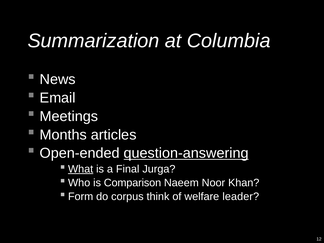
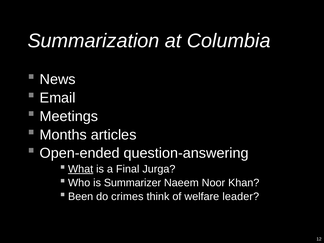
question-answering underline: present -> none
Comparison: Comparison -> Summarizer
Form: Form -> Been
corpus: corpus -> crimes
